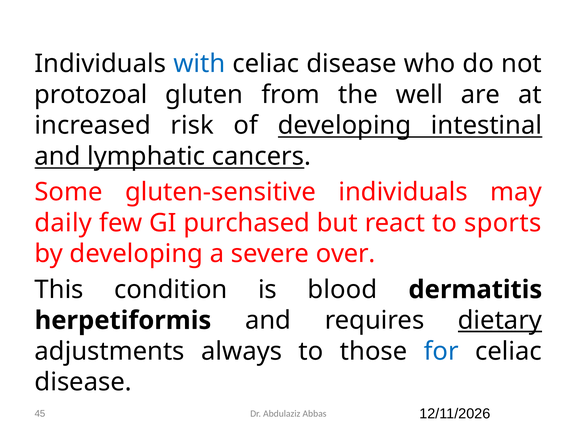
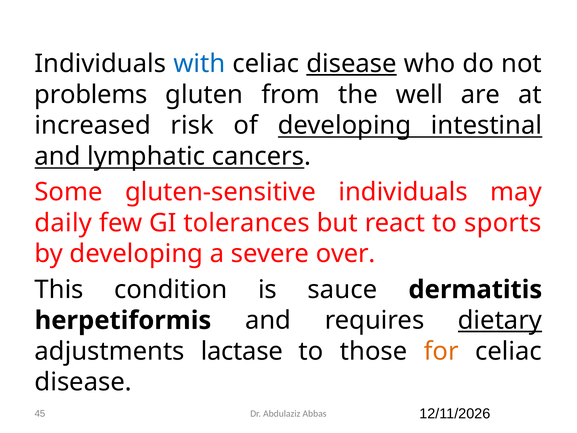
disease at (352, 64) underline: none -> present
protozoal: protozoal -> problems
purchased: purchased -> tolerances
blood: blood -> sauce
always: always -> lactase
for colour: blue -> orange
